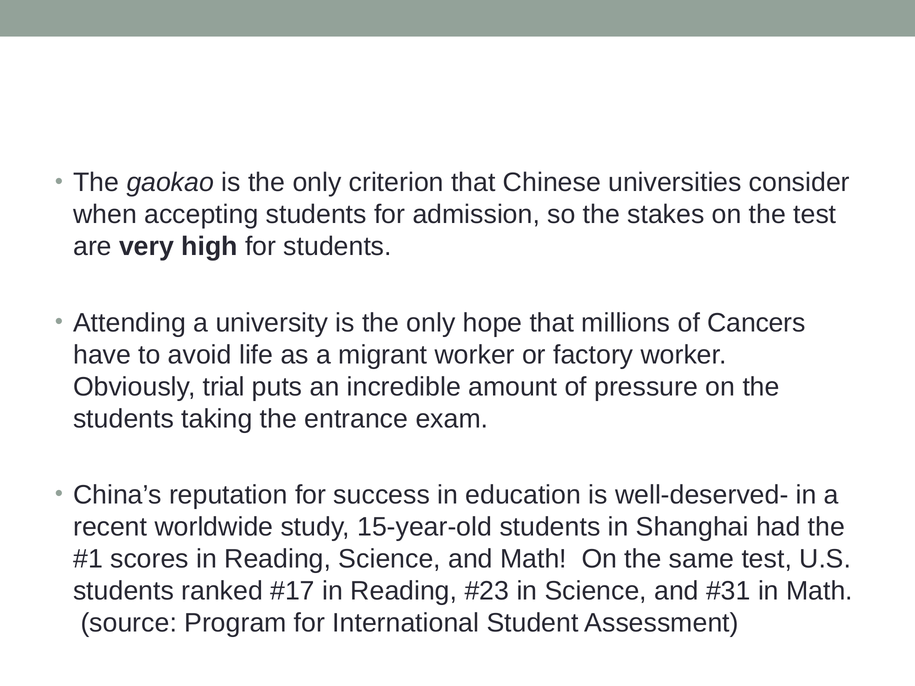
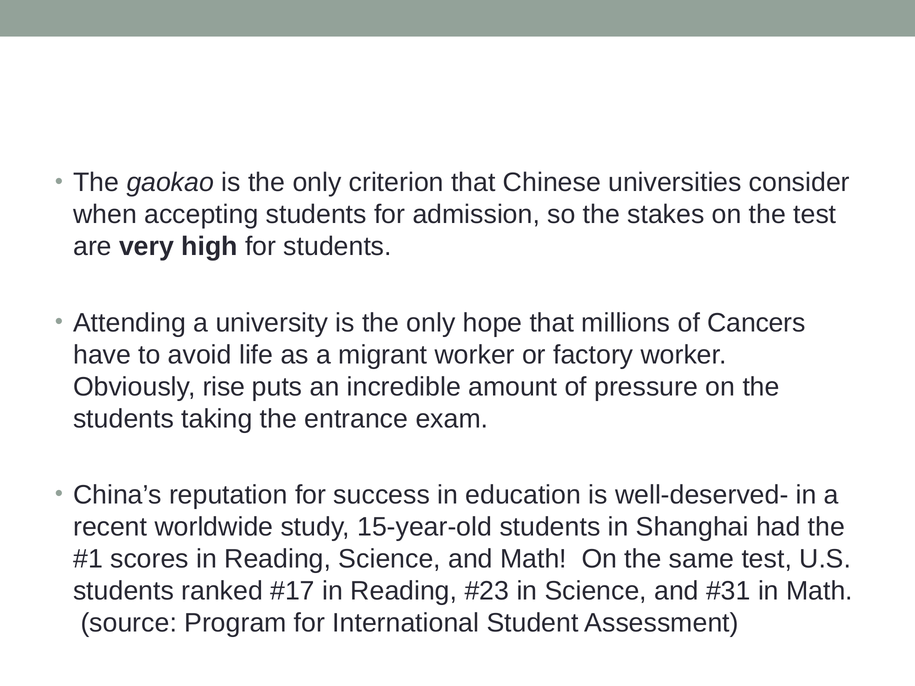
trial: trial -> rise
